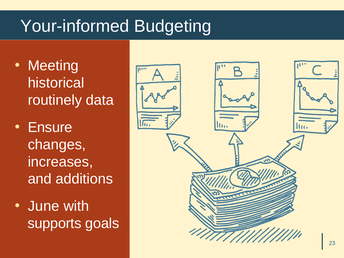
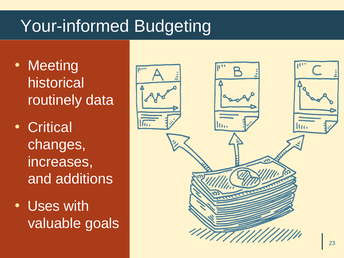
Ensure: Ensure -> Critical
June: June -> Uses
supports: supports -> valuable
